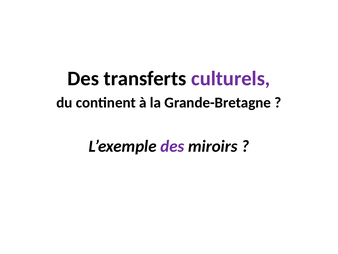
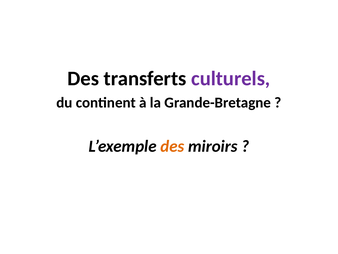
des at (172, 146) colour: purple -> orange
